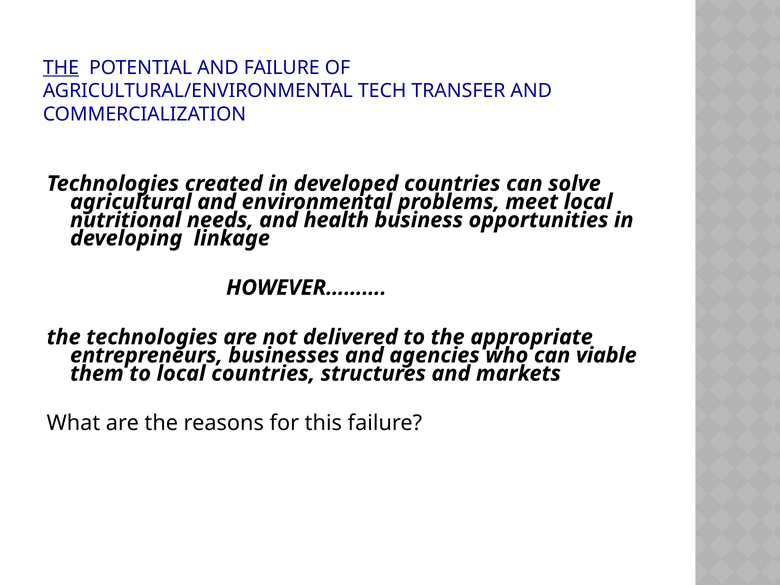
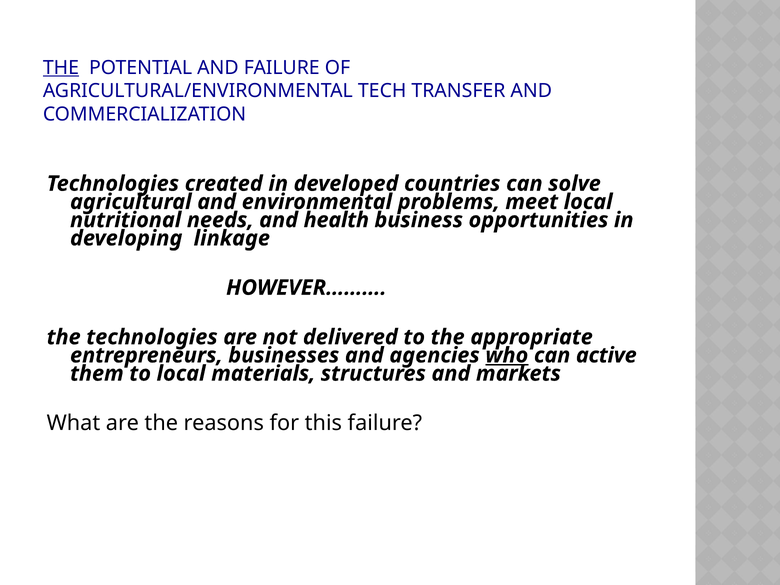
who underline: none -> present
viable: viable -> active
local countries: countries -> materials
